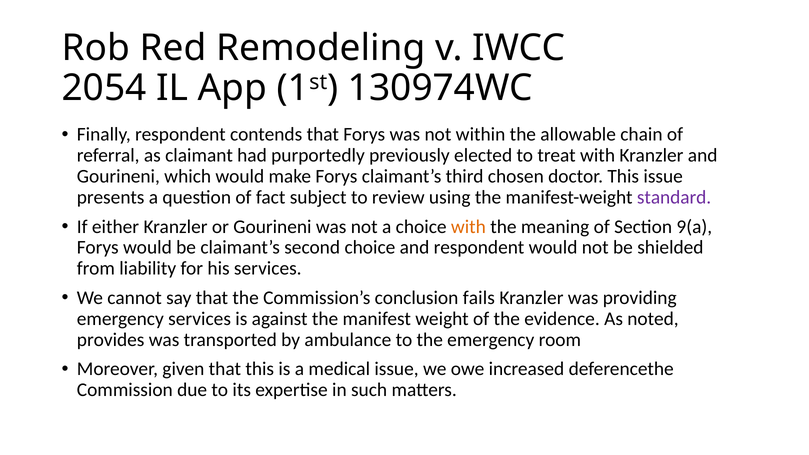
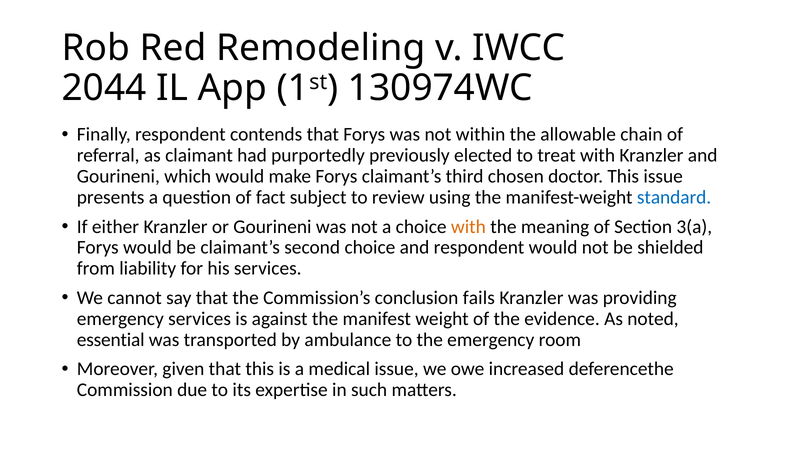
2054: 2054 -> 2044
standard colour: purple -> blue
9(a: 9(a -> 3(a
provides: provides -> essential
